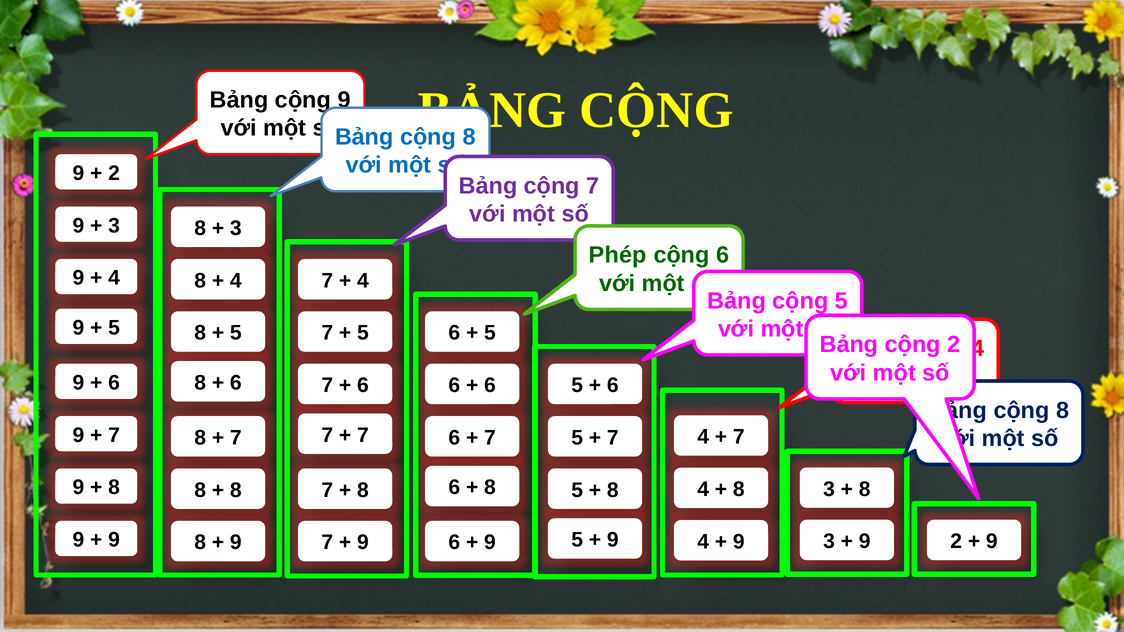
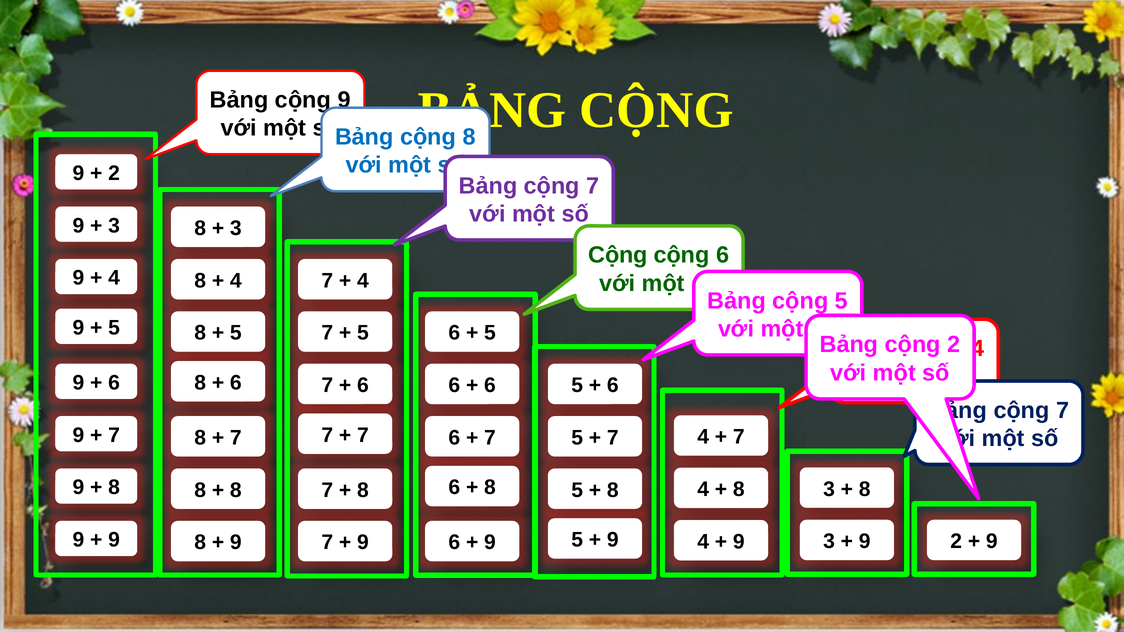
Phép at (618, 255): Phép -> Cộng
8 at (1063, 410): 8 -> 7
